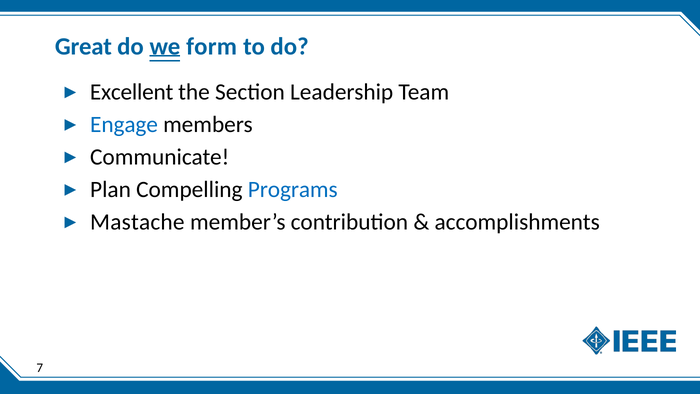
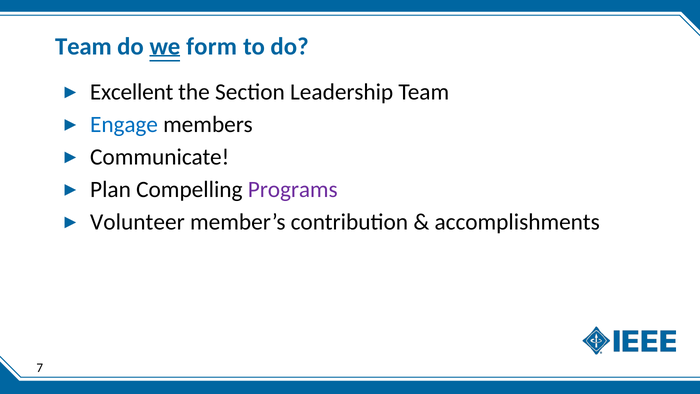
Great at (83, 47): Great -> Team
Programs colour: blue -> purple
Mastache: Mastache -> Volunteer
